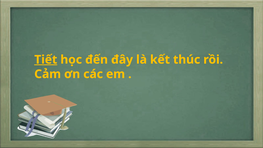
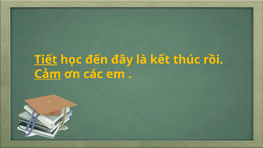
Cảm underline: none -> present
